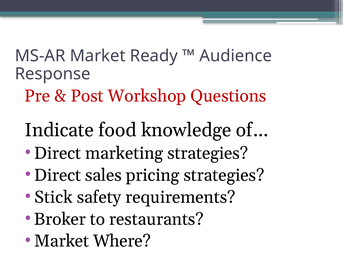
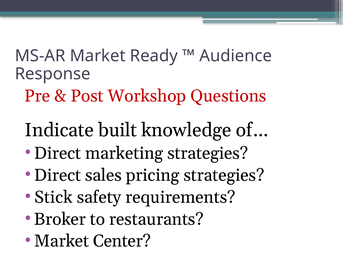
food: food -> built
Where: Where -> Center
